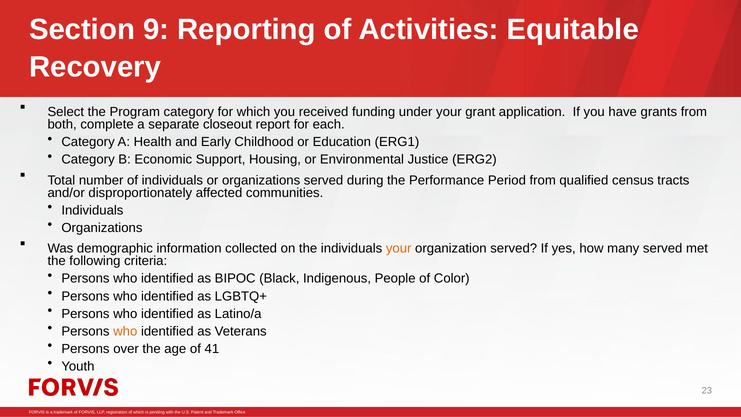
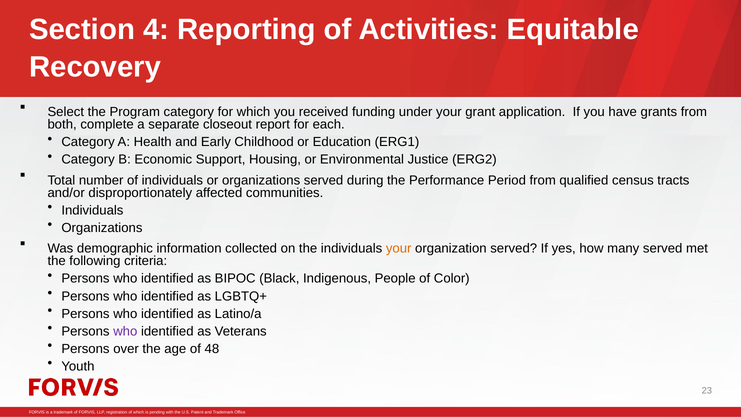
9: 9 -> 4
who at (125, 331) colour: orange -> purple
41: 41 -> 48
